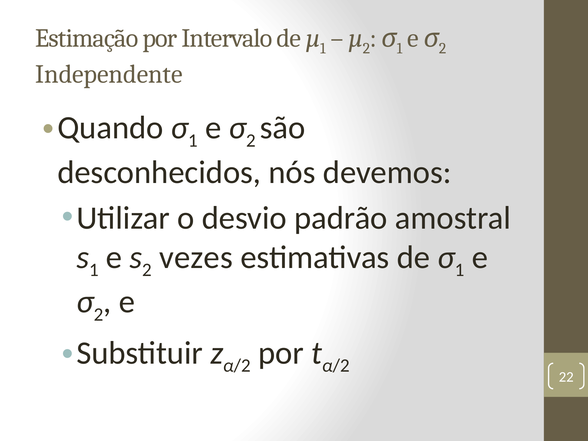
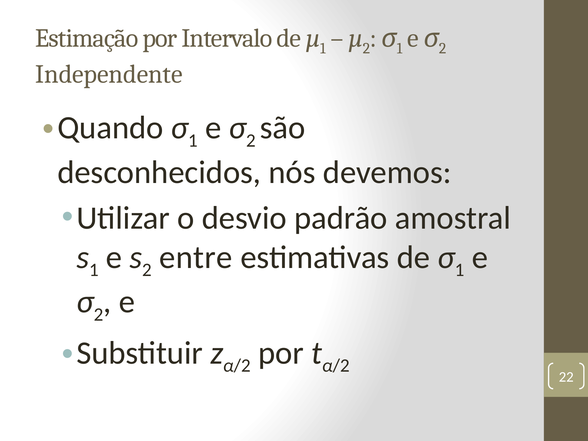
vezes: vezes -> entre
